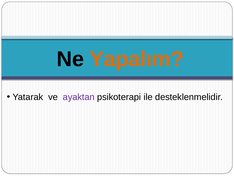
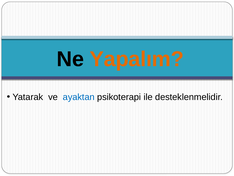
ayaktan colour: purple -> blue
